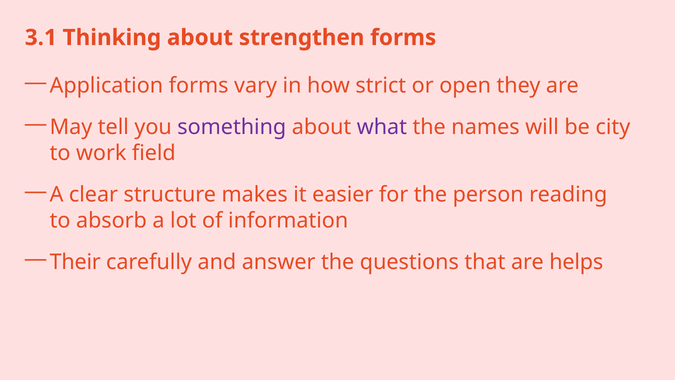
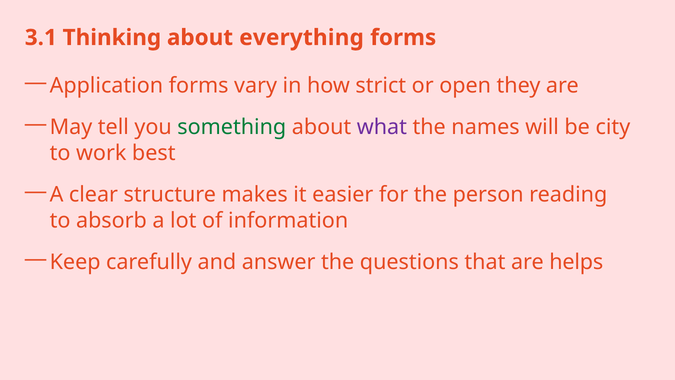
strengthen: strengthen -> everything
something colour: purple -> green
field: field -> best
Their: Their -> Keep
